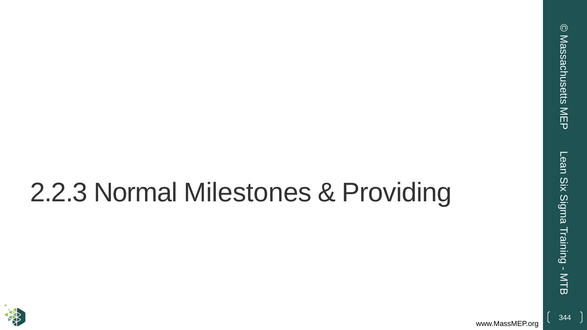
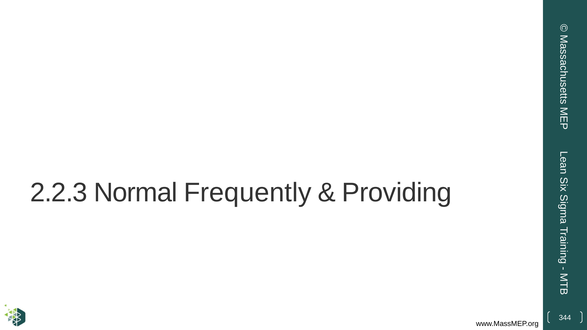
Milestones: Milestones -> Frequently
